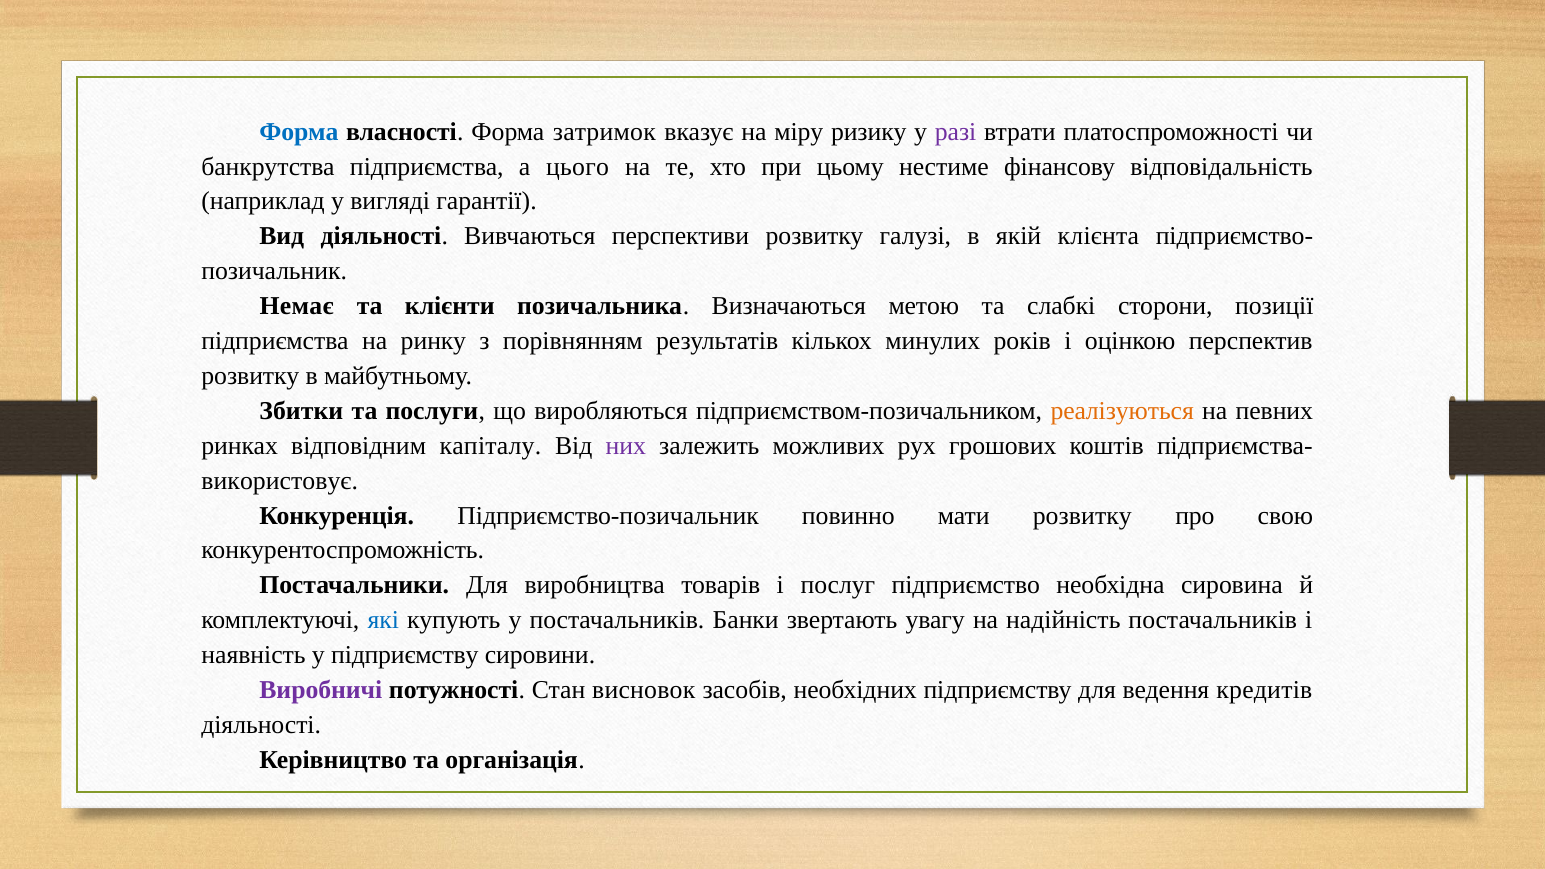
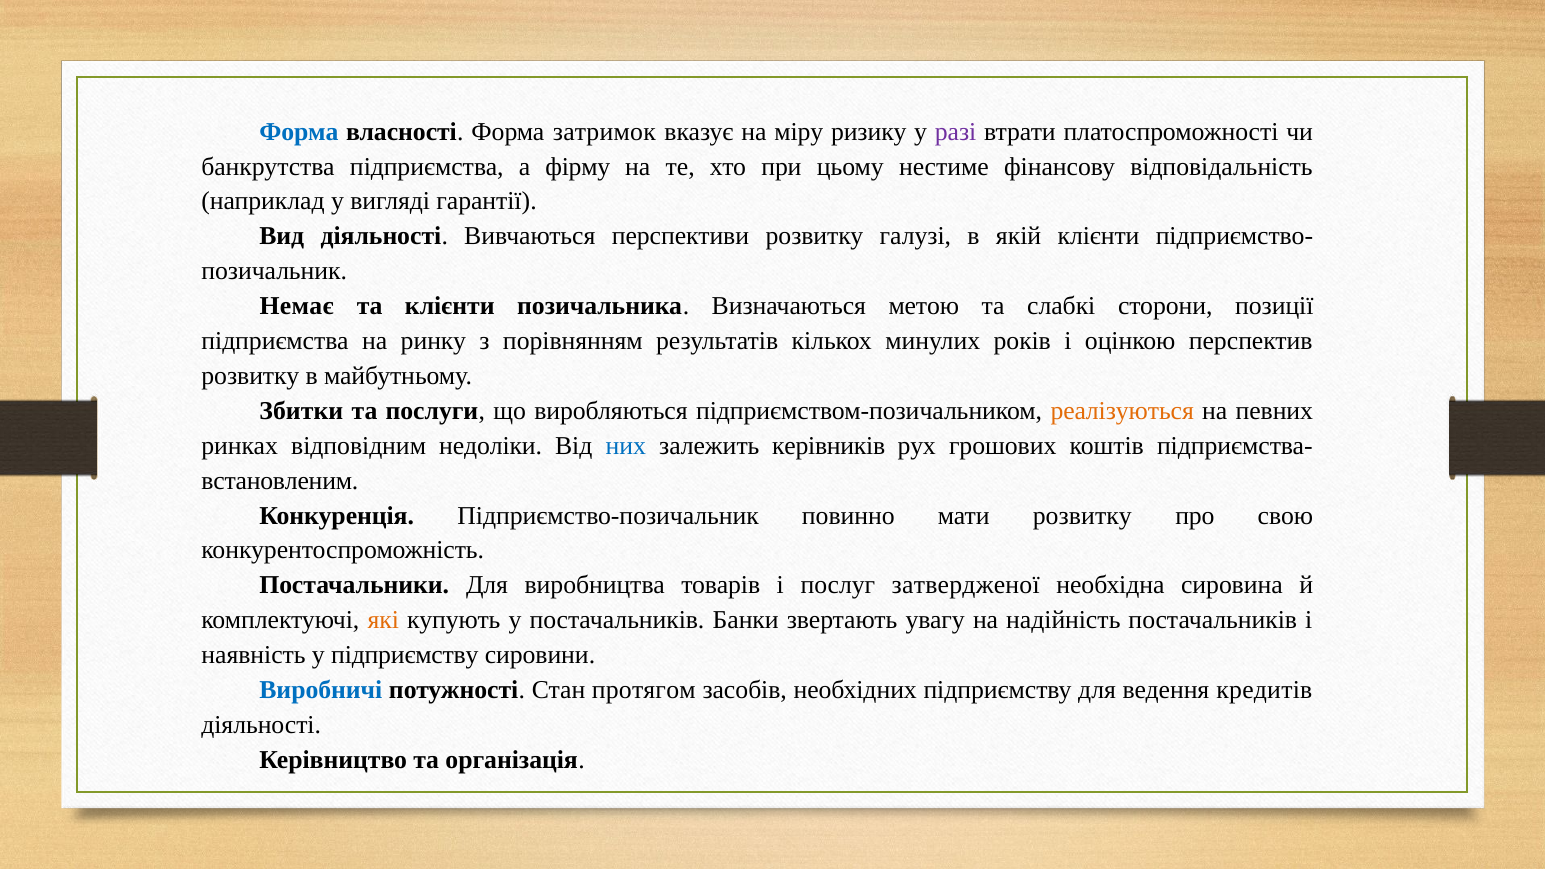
цього: цього -> фірму
якій клієнта: клієнта -> клієнти
капіталу: капіталу -> недоліки
них colour: purple -> blue
можливих: можливих -> керівників
використовує: використовує -> встановленим
підприємство: підприємство -> затвердженої
які colour: blue -> orange
Виробничі colour: purple -> blue
висновок: висновок -> протягом
